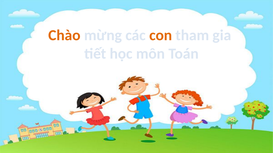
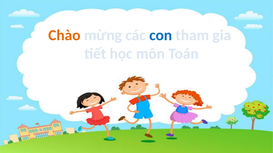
con colour: orange -> blue
